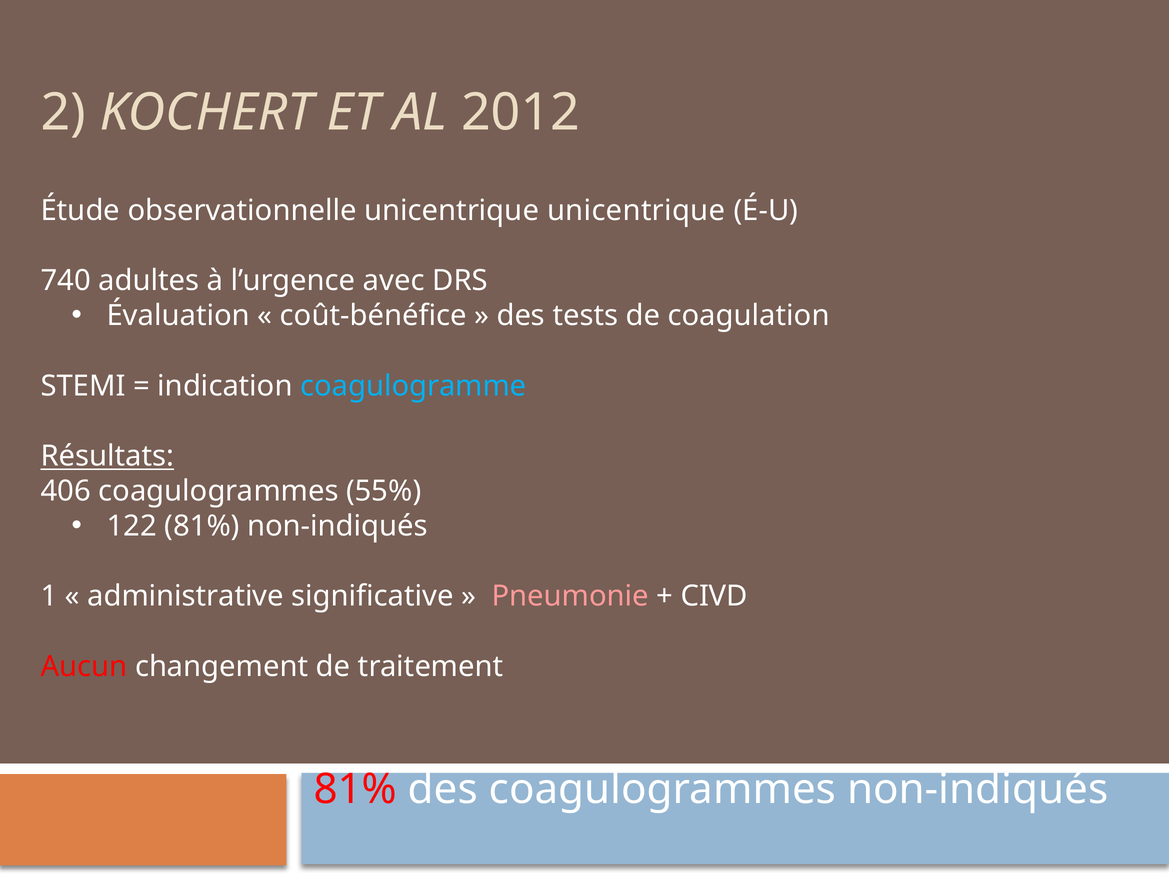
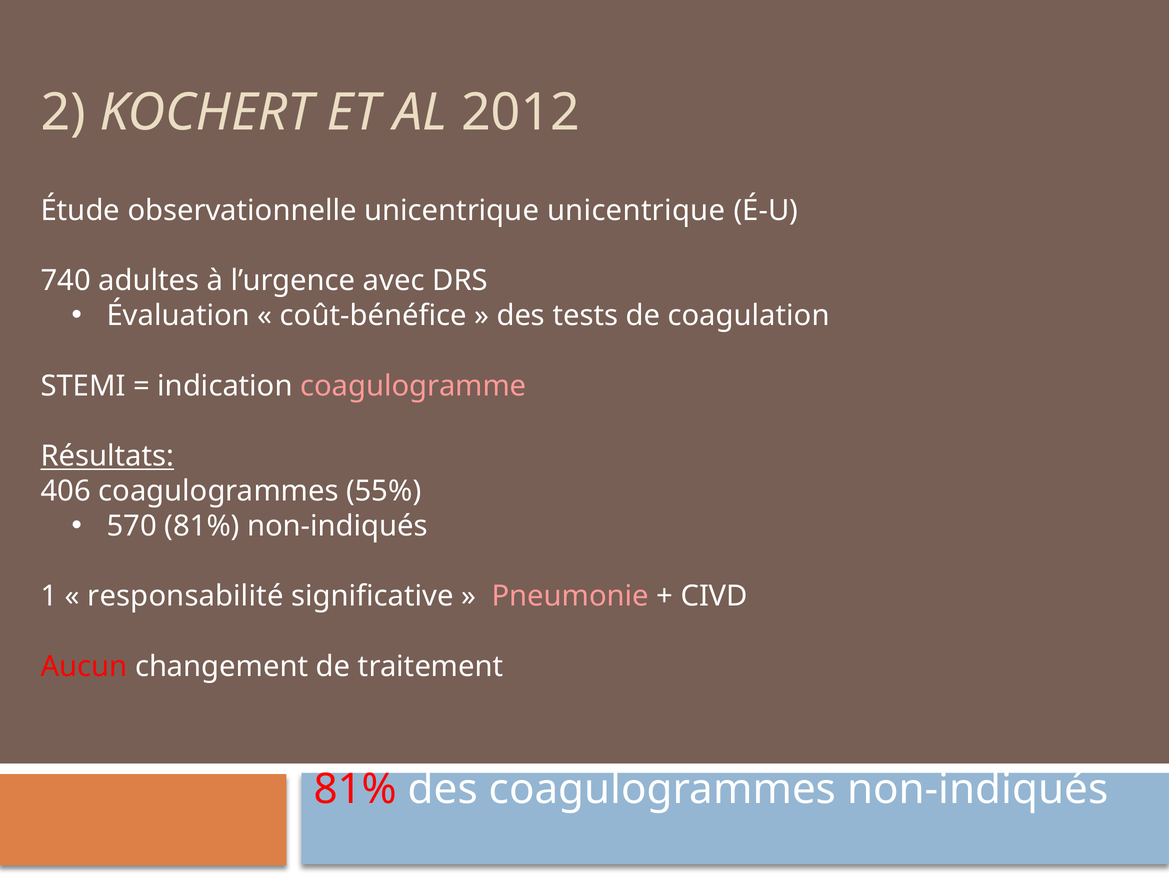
coagulogramme colour: light blue -> pink
122: 122 -> 570
administrative: administrative -> responsabilité
